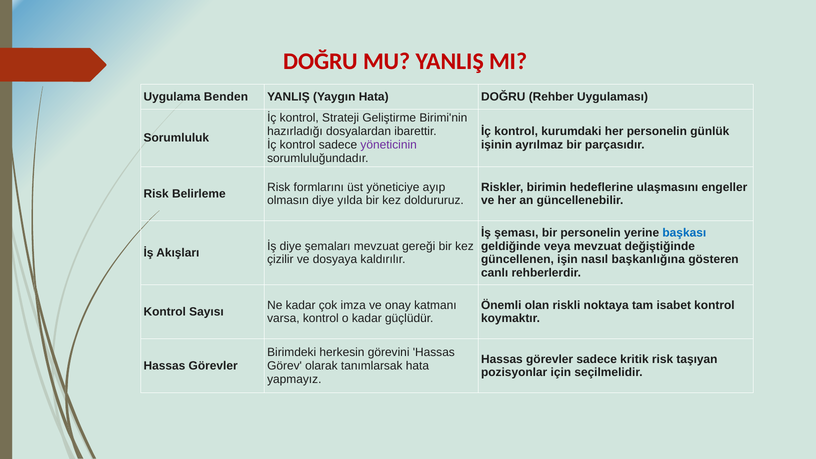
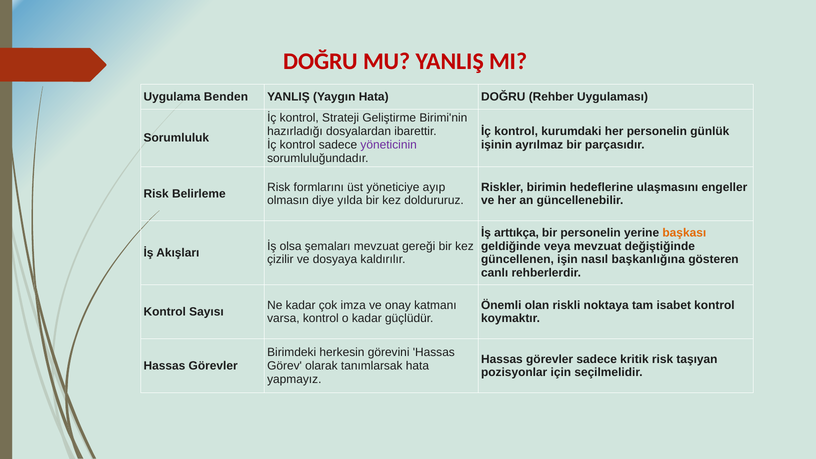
şeması: şeması -> arttıkça
başkası colour: blue -> orange
İş diye: diye -> olsa
